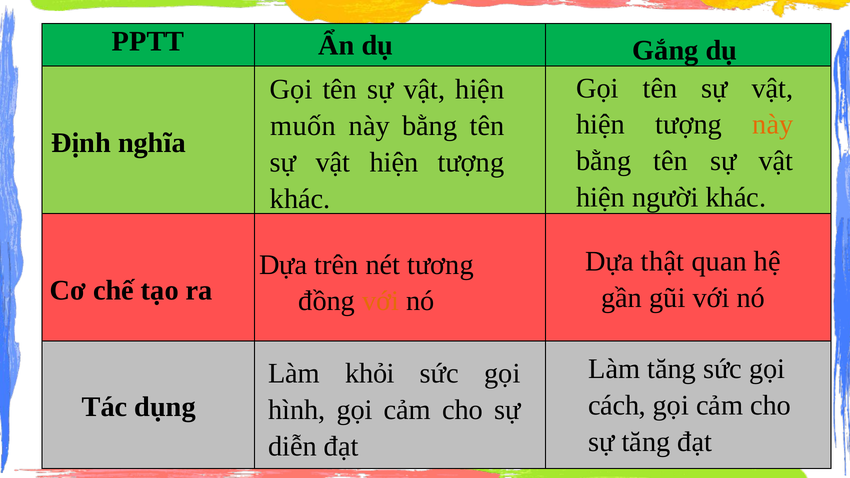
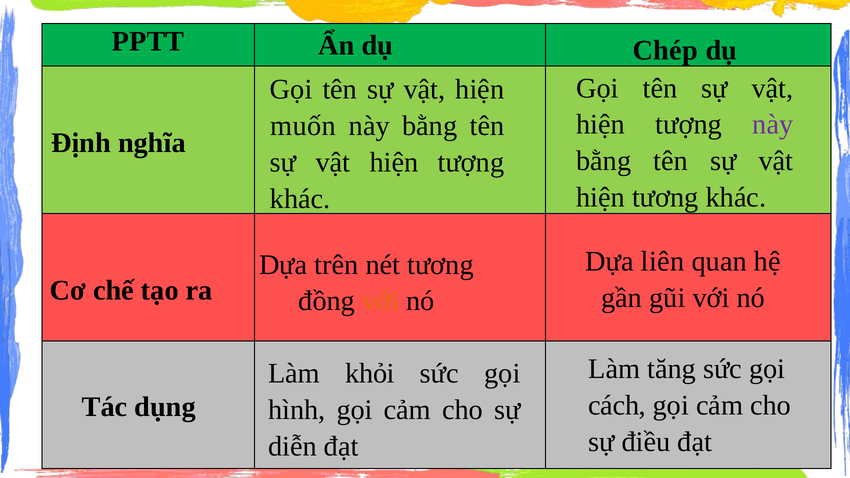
Gắng: Gắng -> Chép
này at (773, 125) colour: orange -> purple
hiện người: người -> tương
thật: thật -> liên
sự tăng: tăng -> điều
